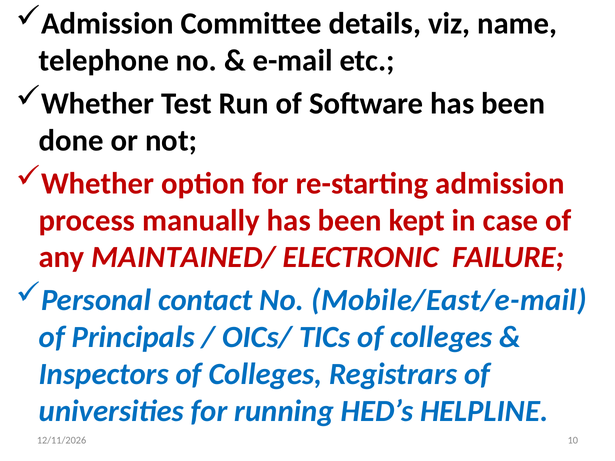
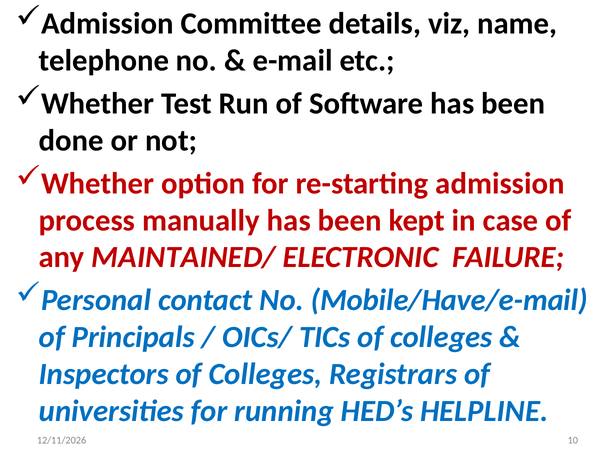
Mobile/East/e-mail: Mobile/East/e-mail -> Mobile/Have/e-mail
